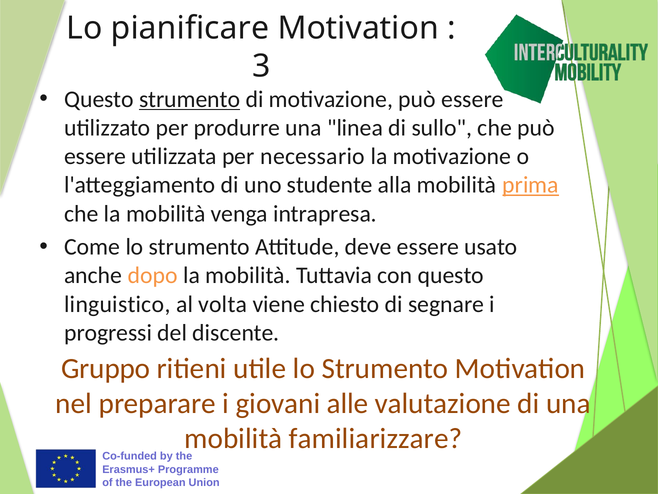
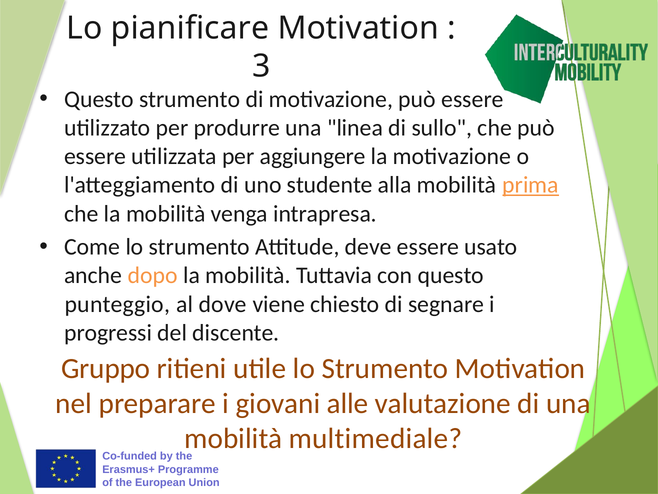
strumento at (190, 99) underline: present -> none
necessario: necessario -> aggiungere
linguistico: linguistico -> punteggio
volta: volta -> dove
familiarizzare: familiarizzare -> multimediale
